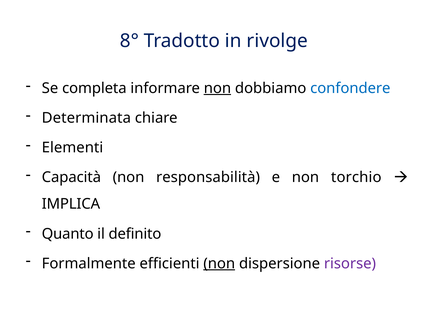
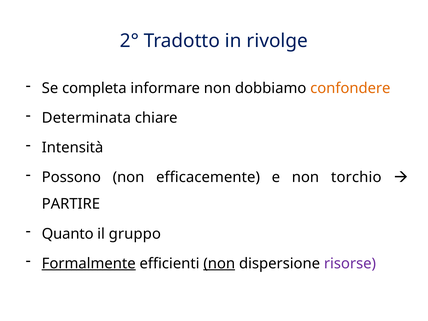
8°: 8° -> 2°
non at (217, 88) underline: present -> none
confondere colour: blue -> orange
Elementi: Elementi -> Intensità
Capacità: Capacità -> Possono
responsabilità: responsabilità -> efficacemente
IMPLICA: IMPLICA -> PARTIRE
definito: definito -> gruppo
Formalmente underline: none -> present
